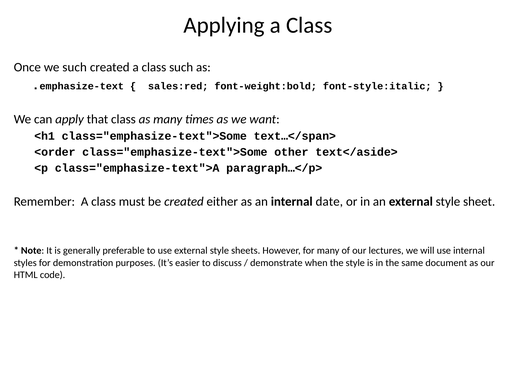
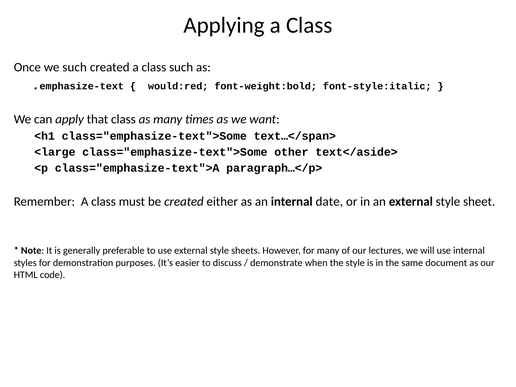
sales:red: sales:red -> would:red
<order: <order -> <large
